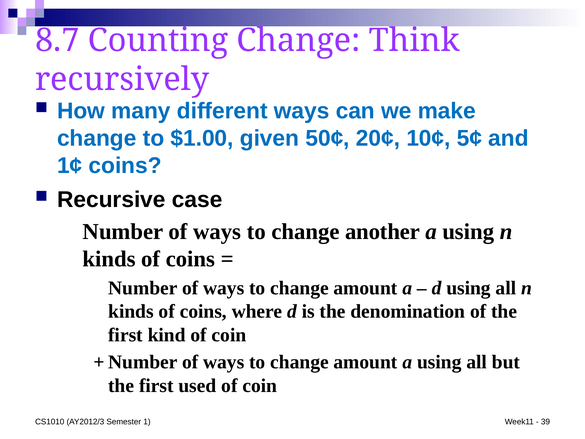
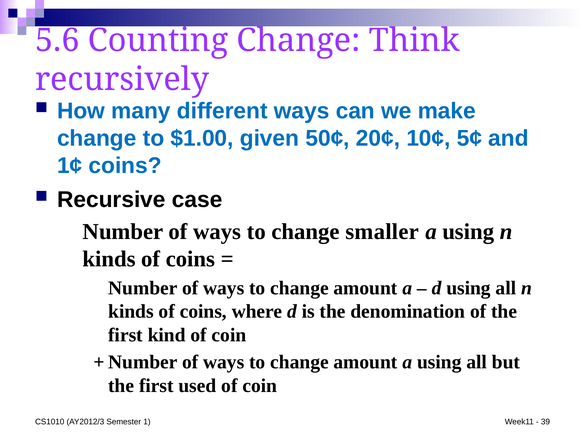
8.7: 8.7 -> 5.6
another: another -> smaller
